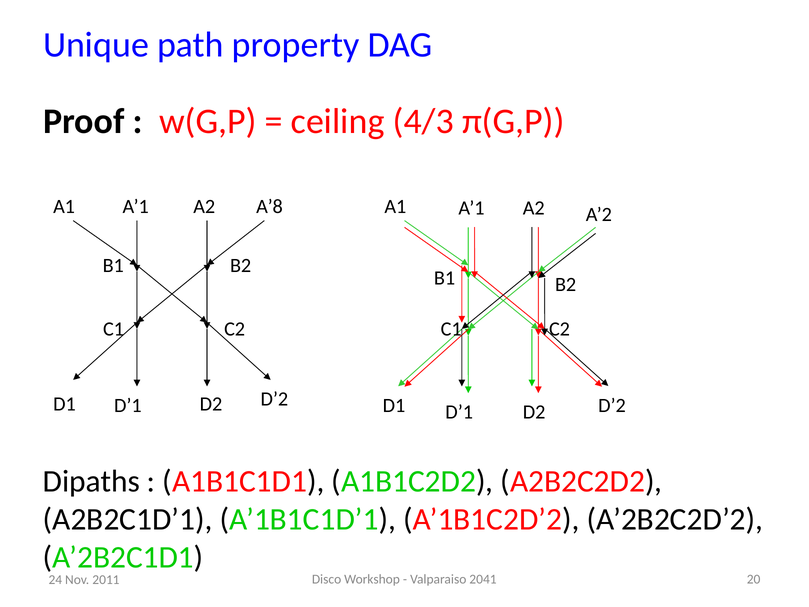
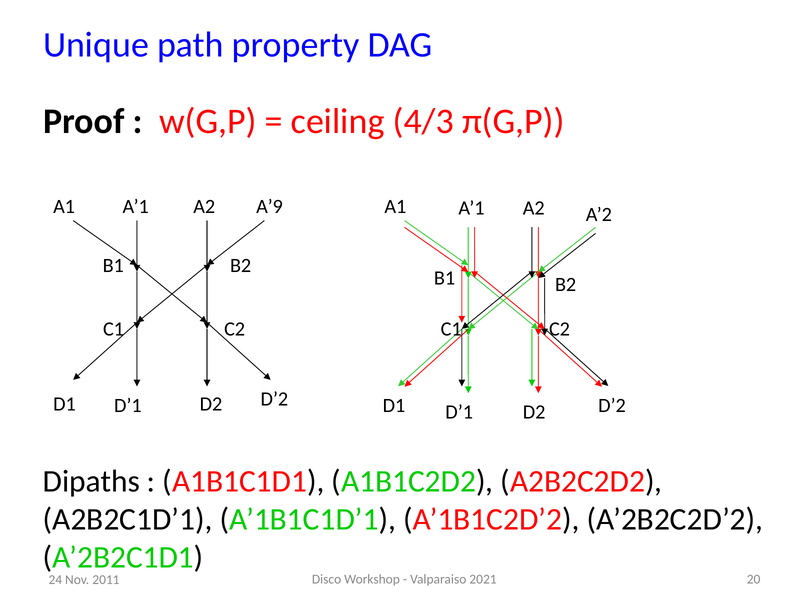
A’8: A’8 -> A’9
2041: 2041 -> 2021
